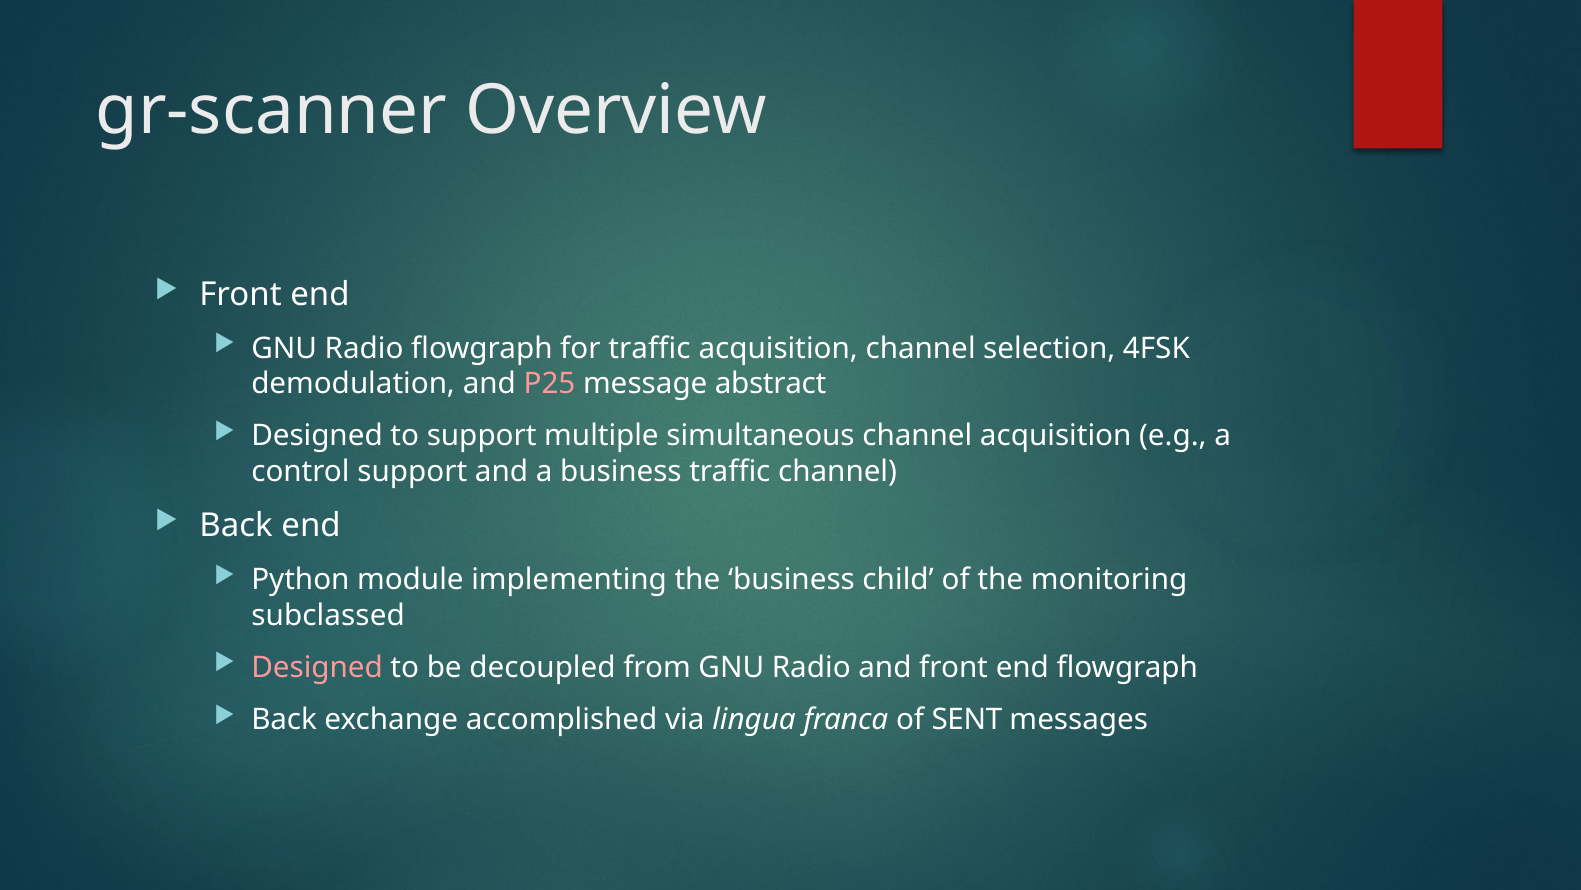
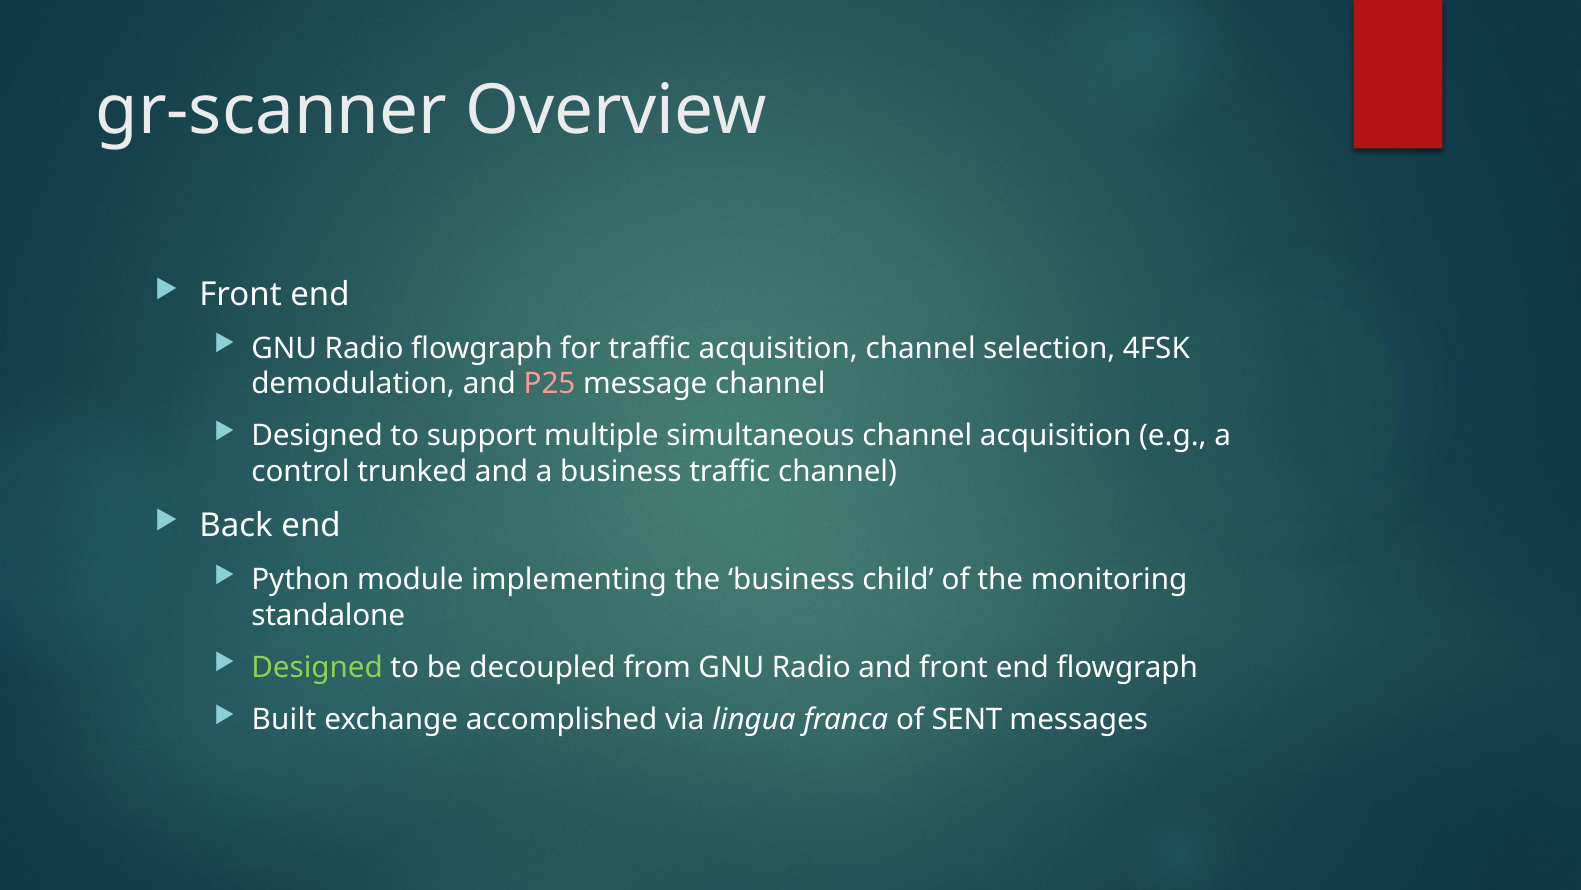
message abstract: abstract -> channel
control support: support -> trunked
subclassed: subclassed -> standalone
Designed at (317, 667) colour: pink -> light green
Back at (284, 719): Back -> Built
